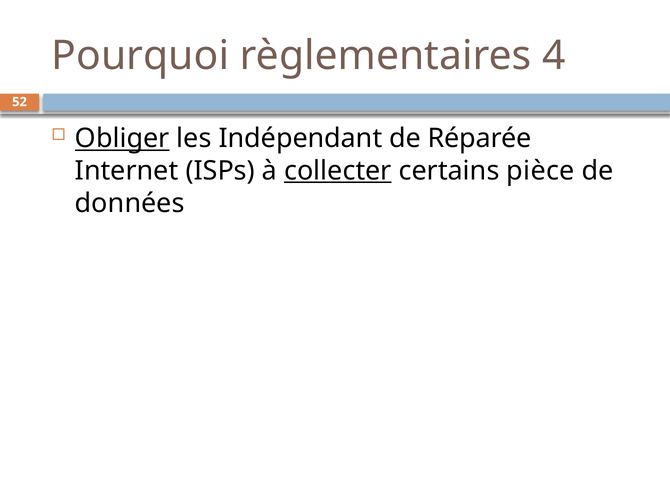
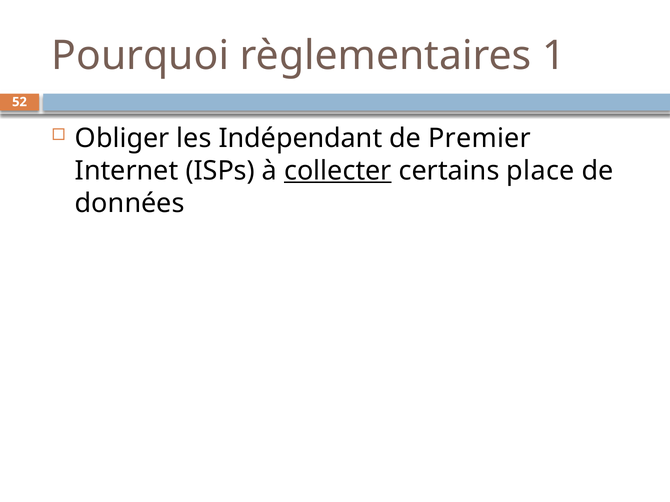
4: 4 -> 1
Obliger underline: present -> none
Réparée: Réparée -> Premier
pièce: pièce -> place
